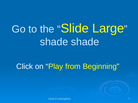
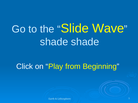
Large: Large -> Wave
